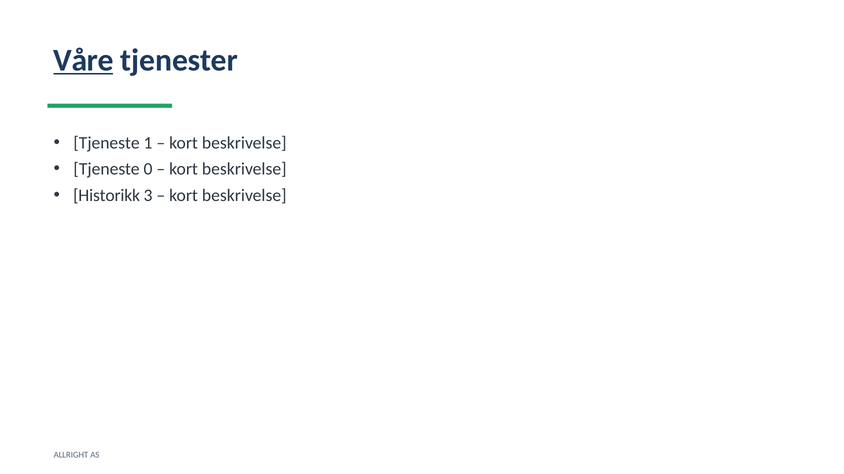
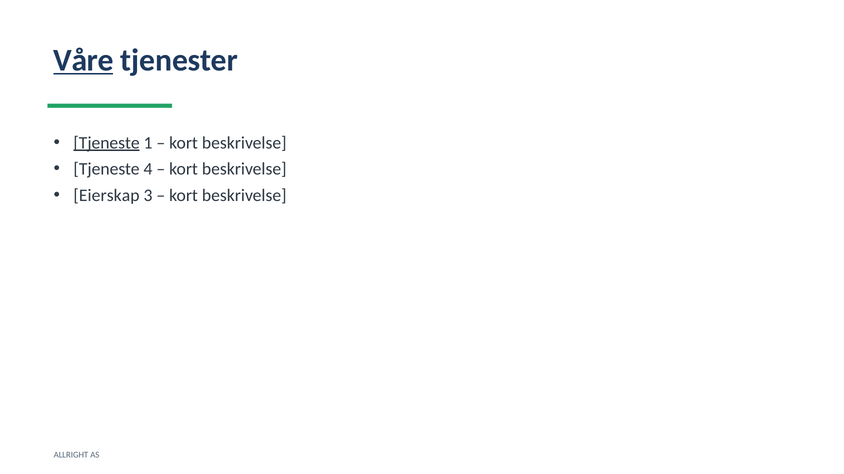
Tjeneste at (107, 143) underline: none -> present
0: 0 -> 4
Historikk: Historikk -> Eierskap
